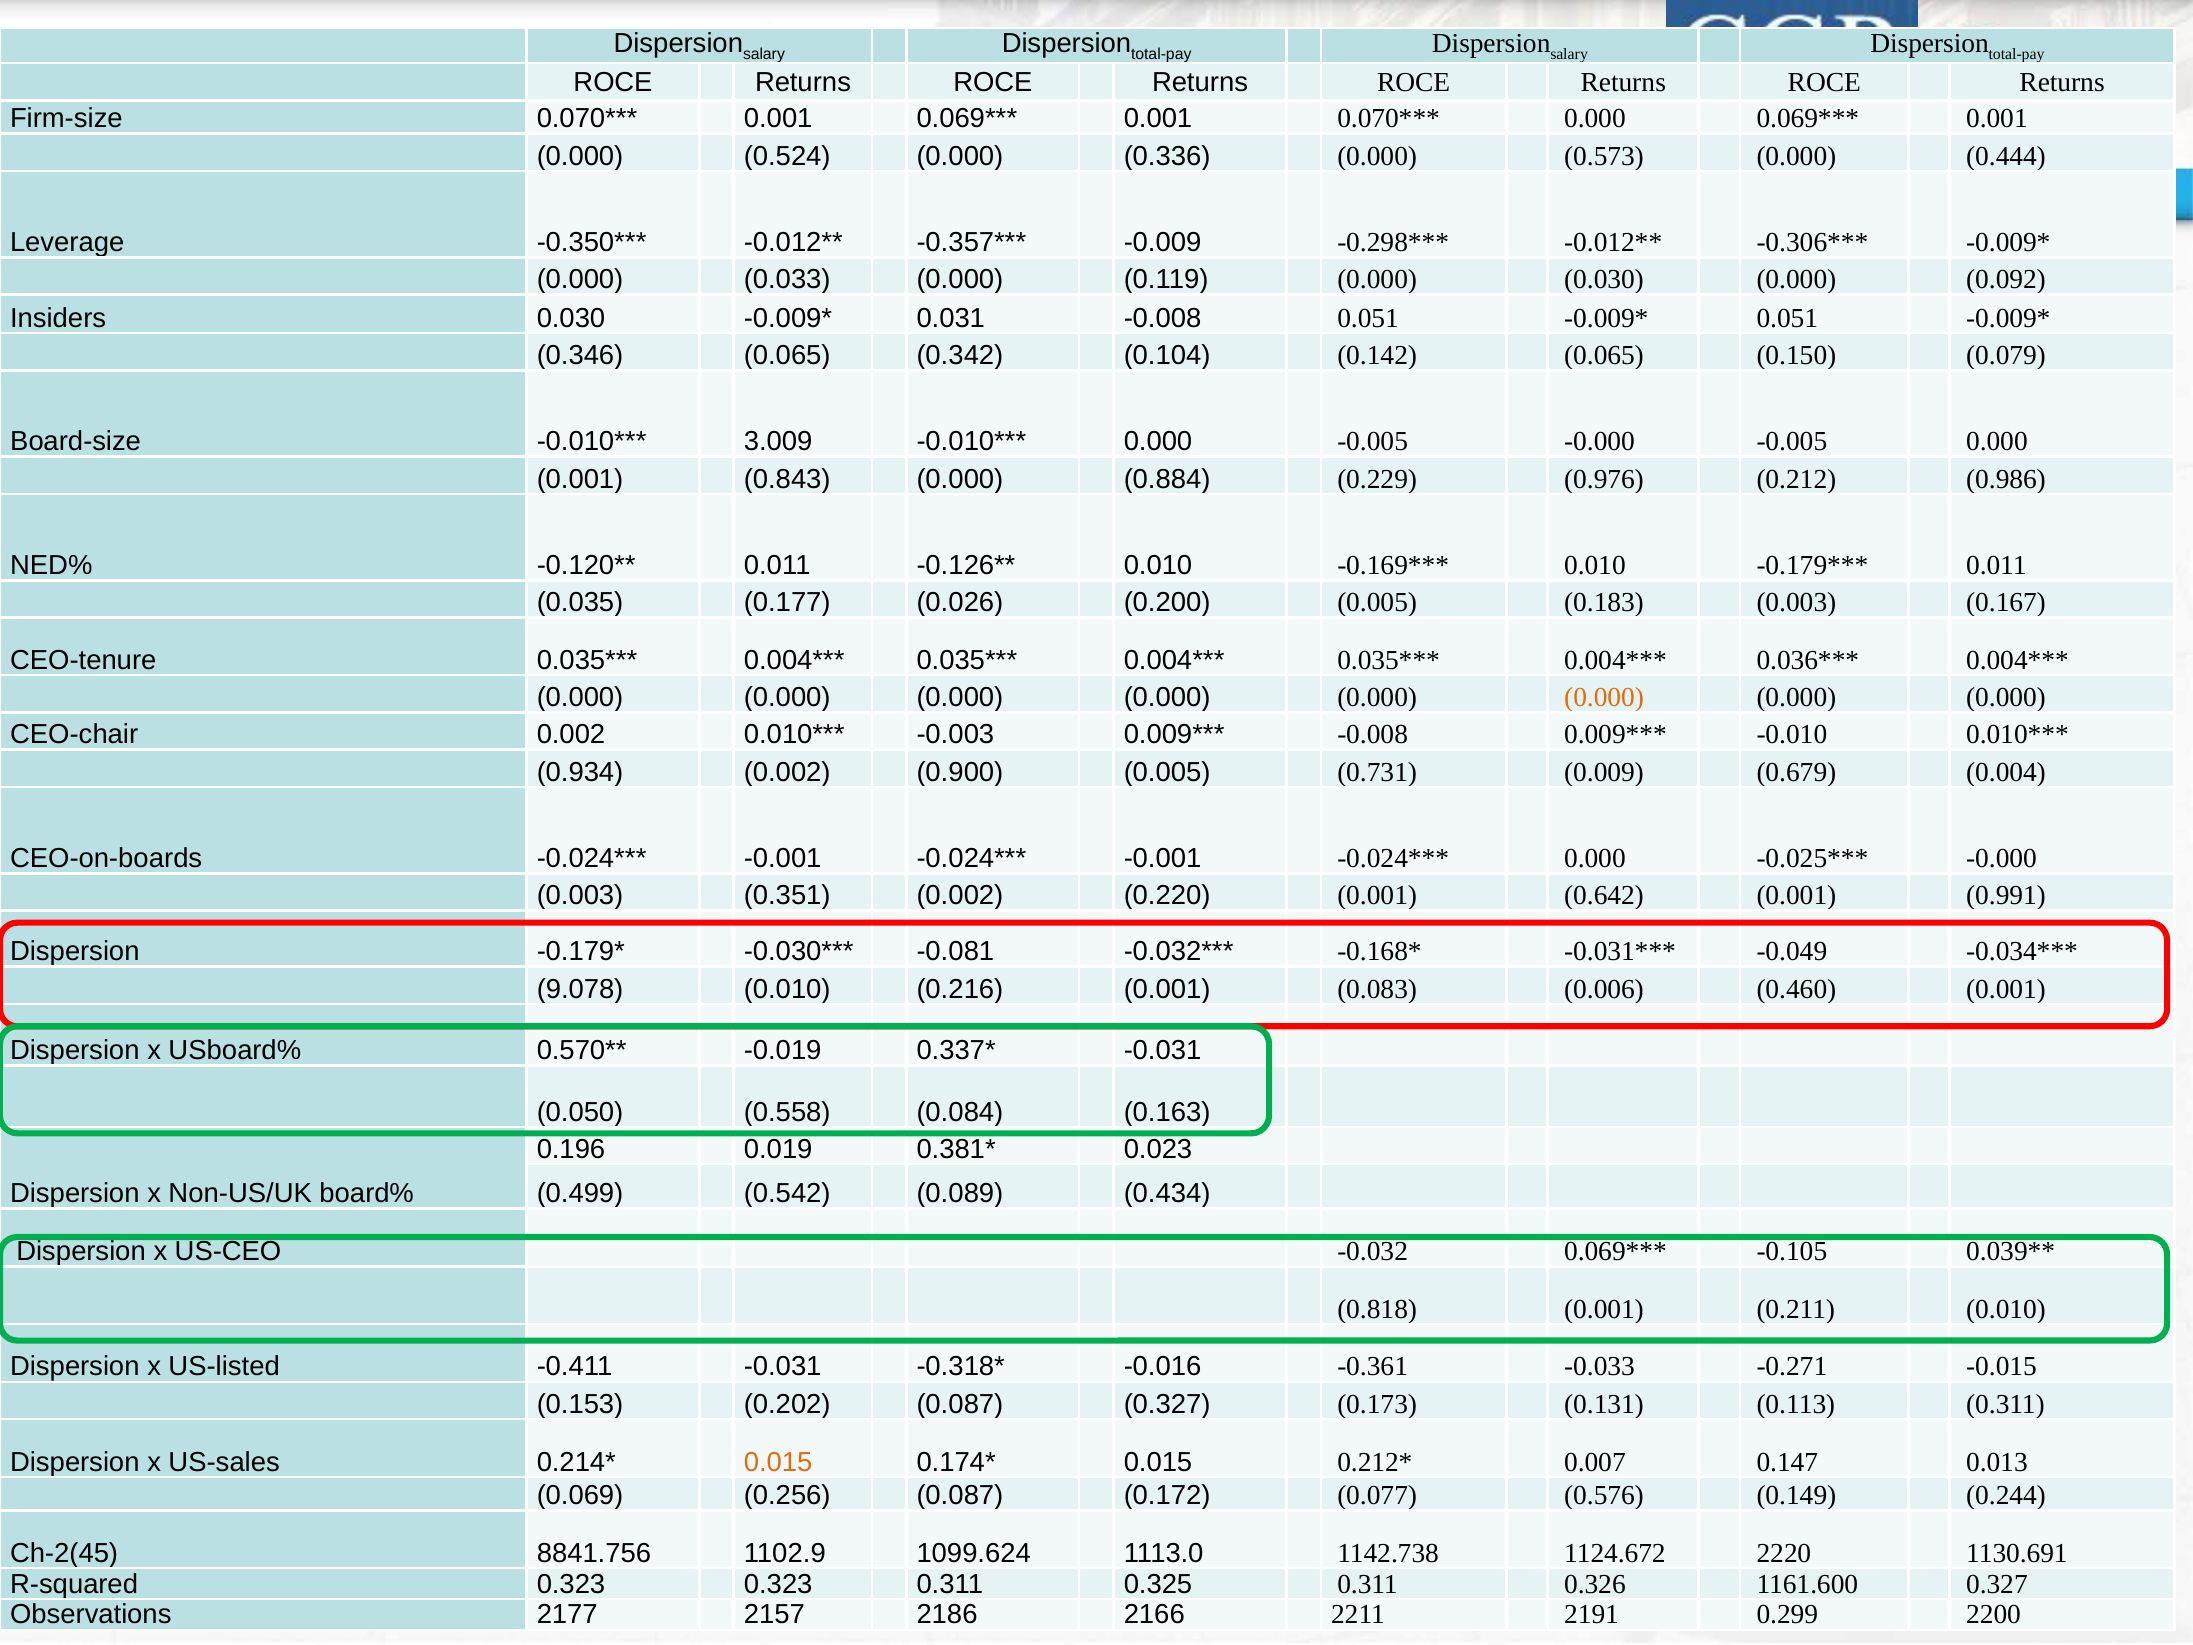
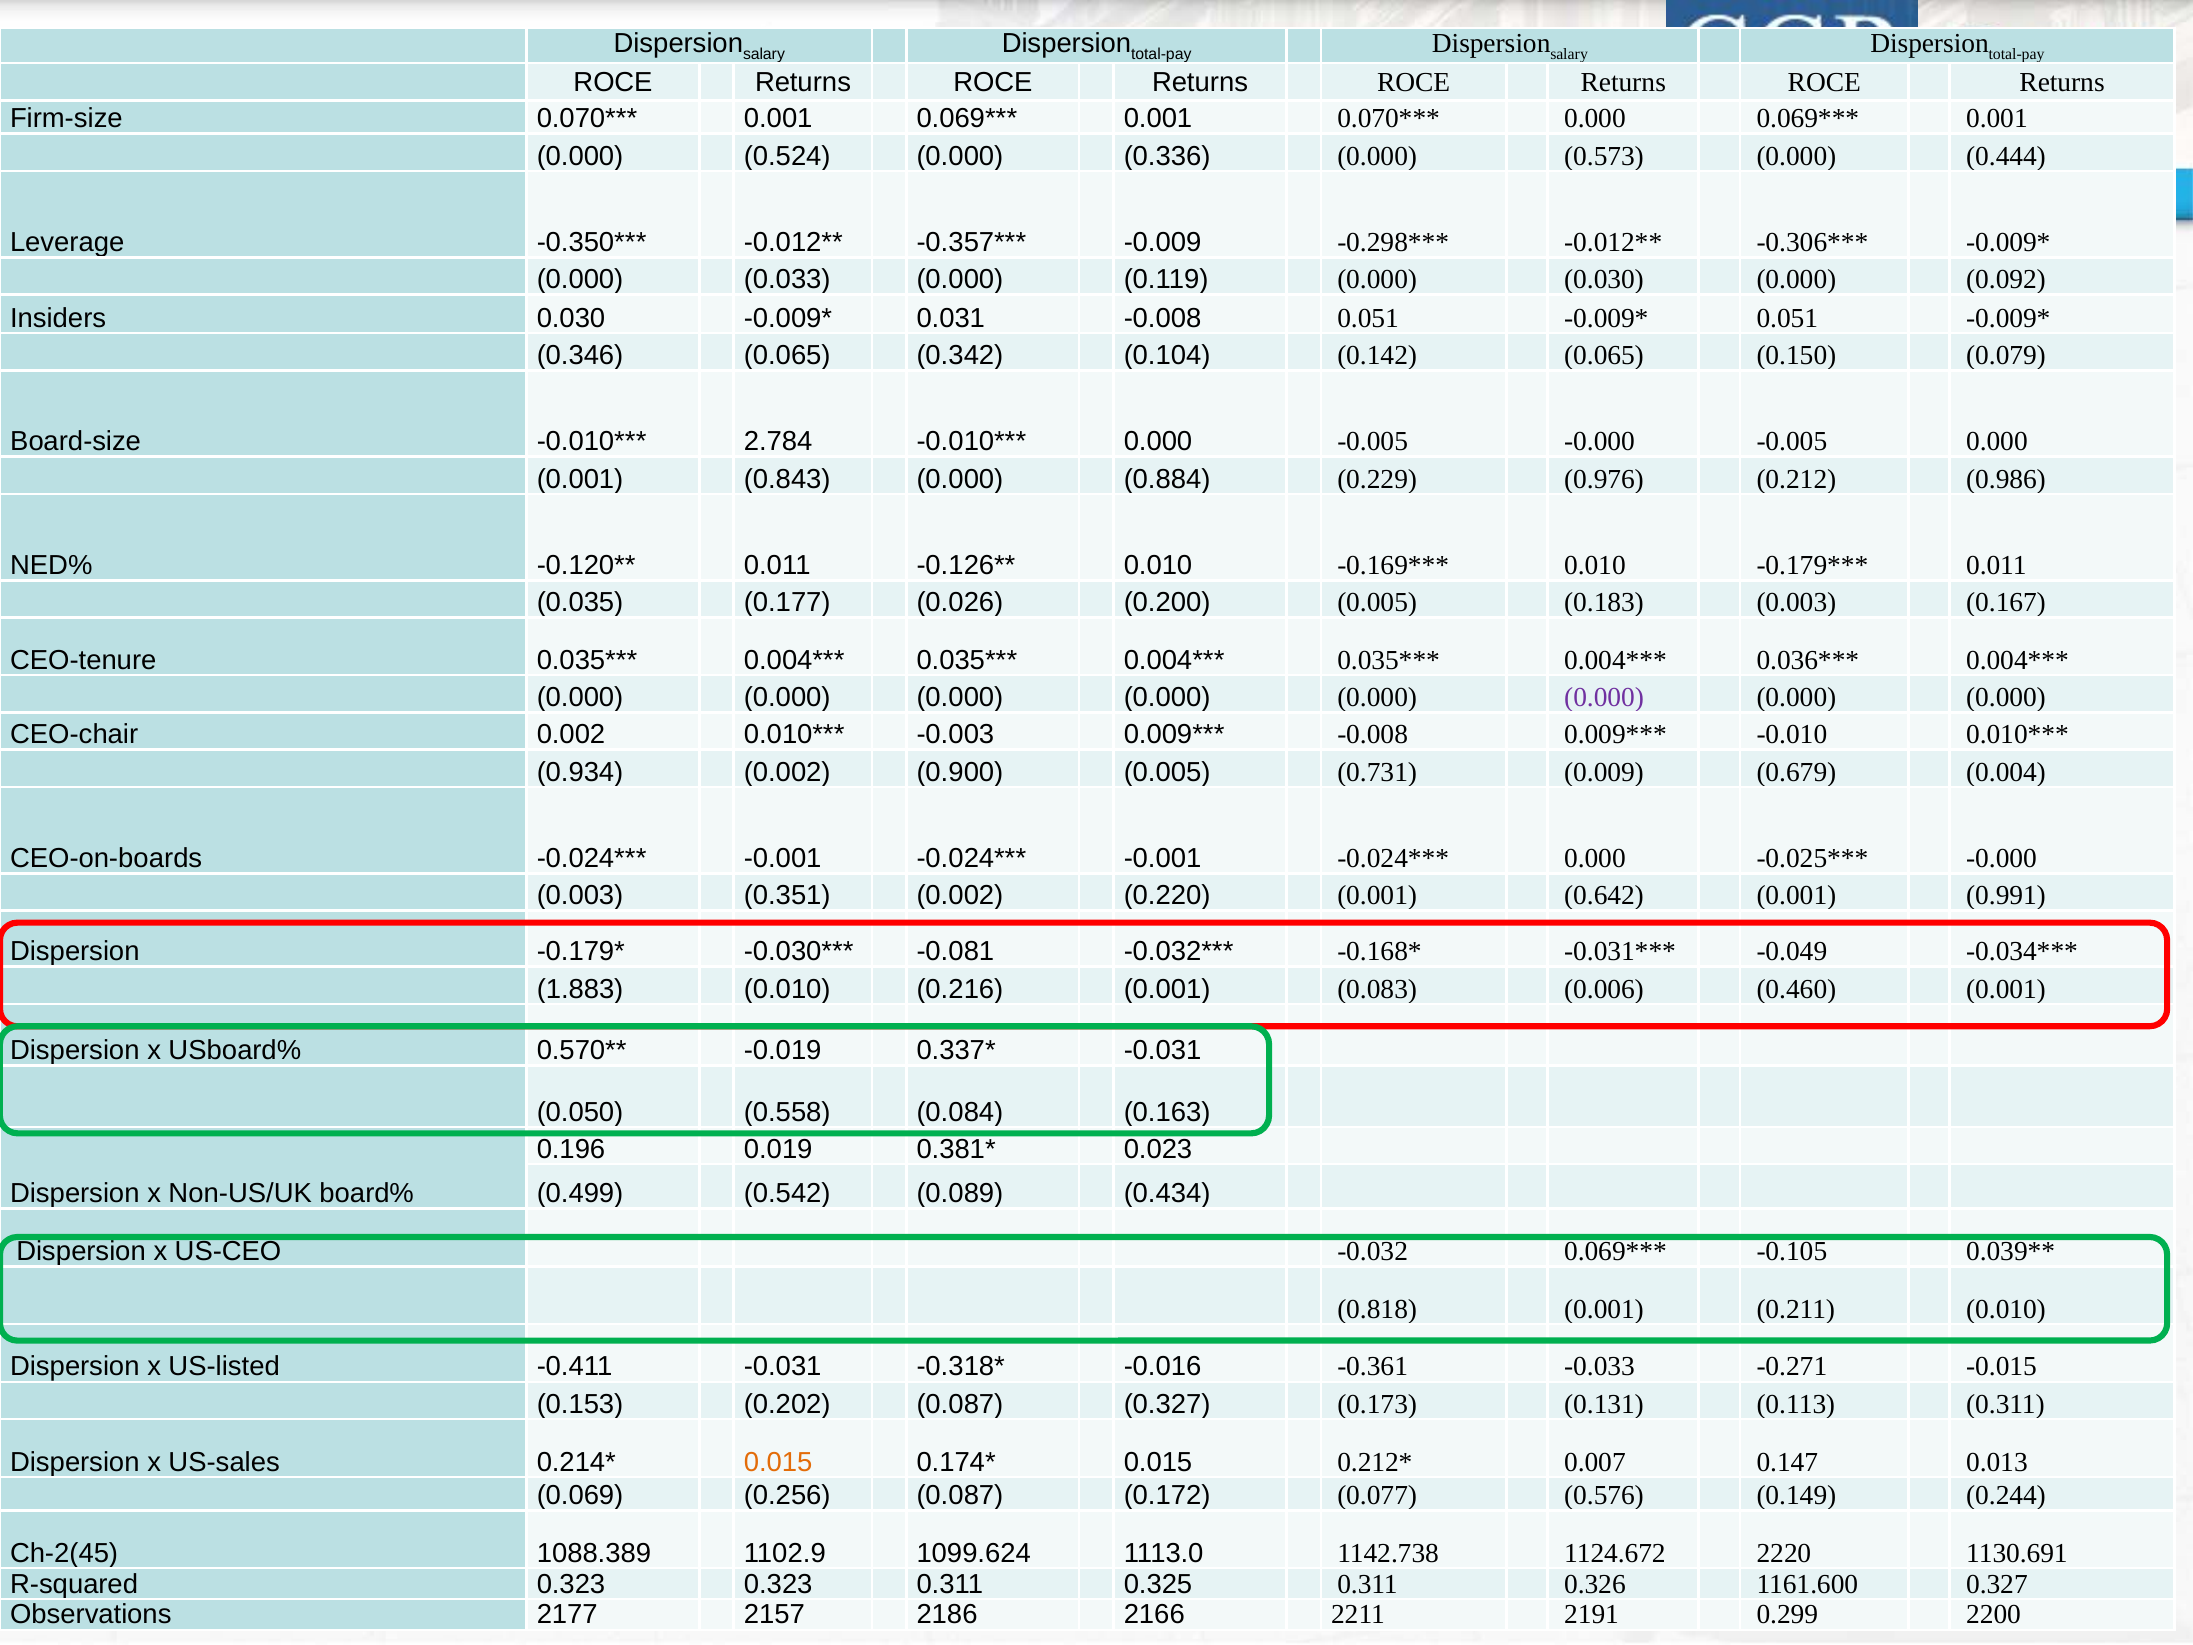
3.009: 3.009 -> 2.784
0.000 at (1604, 697) colour: orange -> purple
9.078: 9.078 -> 1.883
8841.756: 8841.756 -> 1088.389
